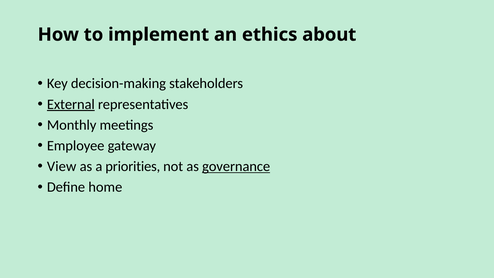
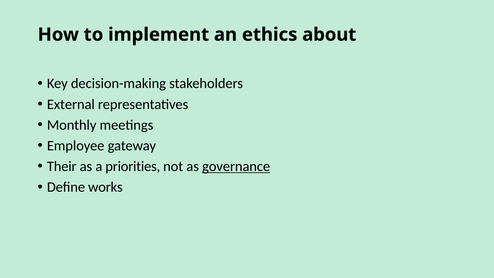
External underline: present -> none
View: View -> Their
home: home -> works
